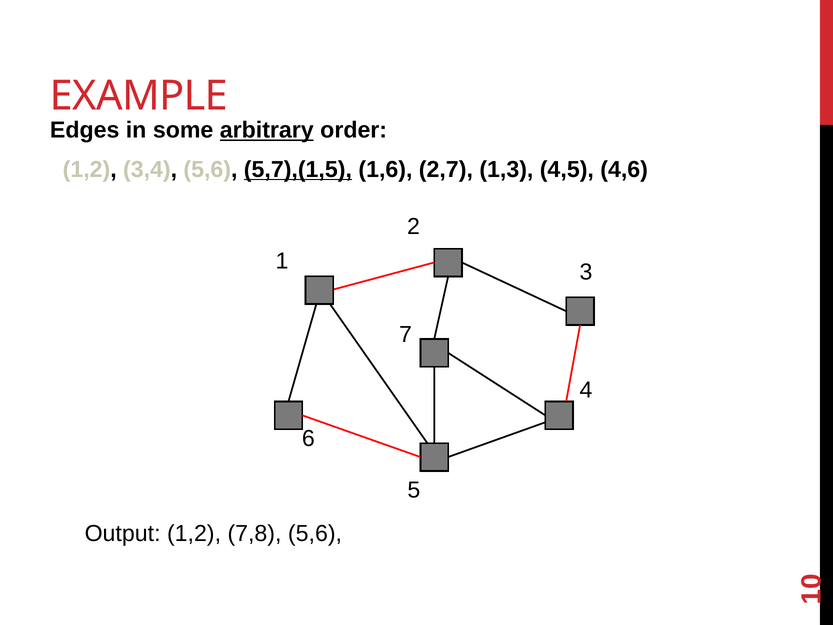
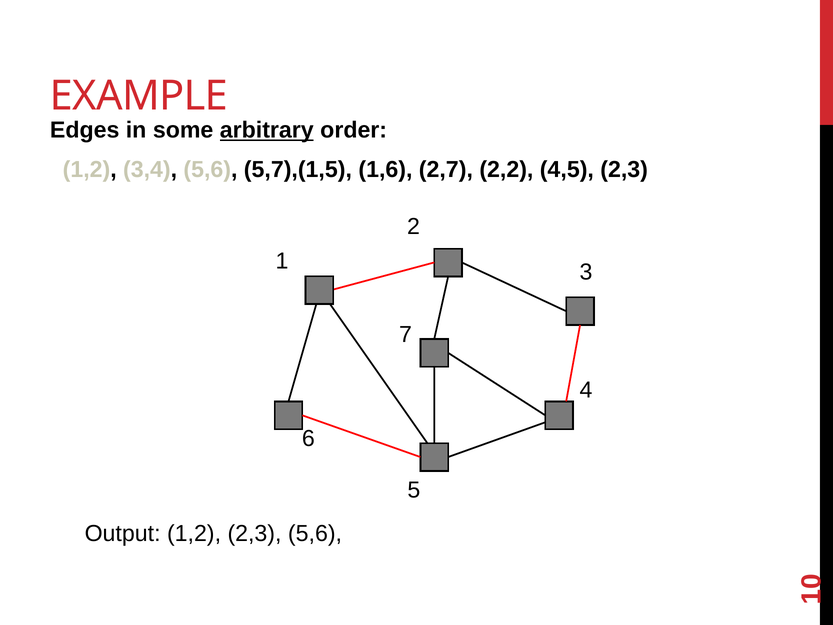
5,7),(1,5 underline: present -> none
1,3: 1,3 -> 2,2
4,5 4,6: 4,6 -> 2,3
1,2 7,8: 7,8 -> 2,3
